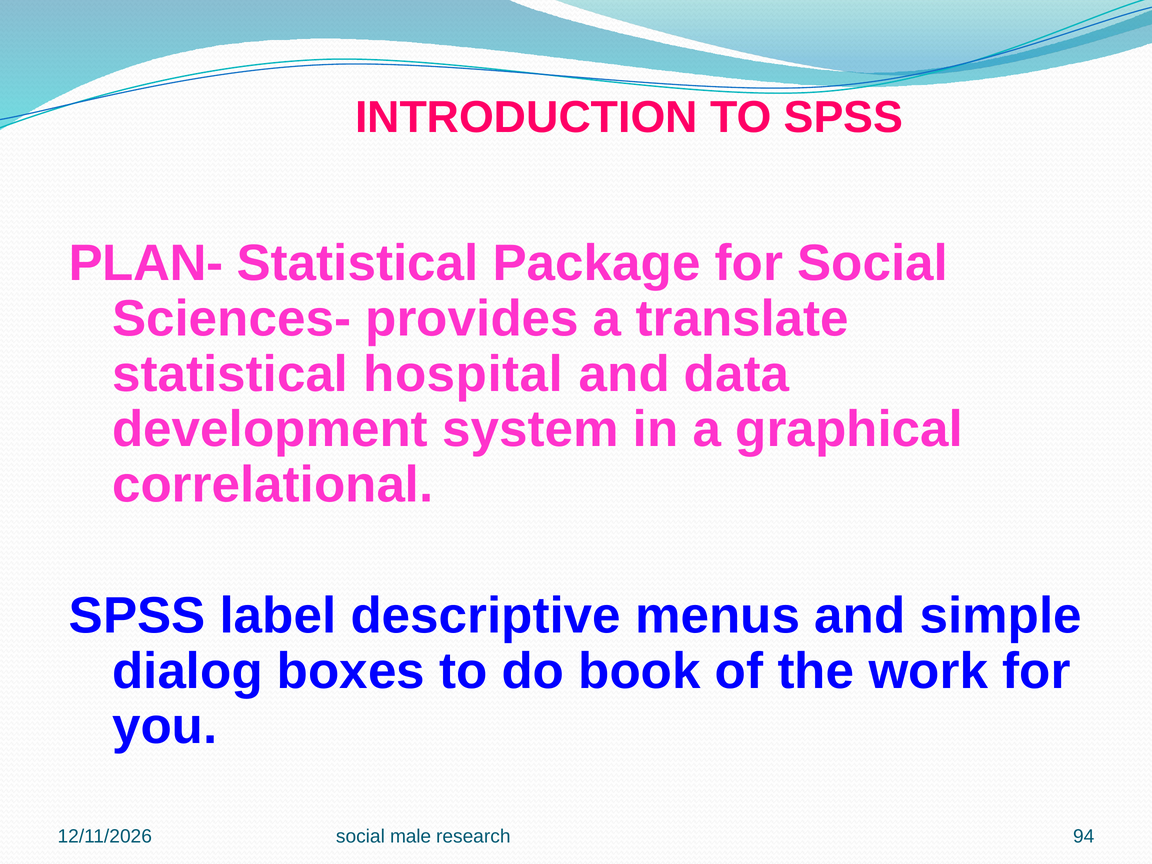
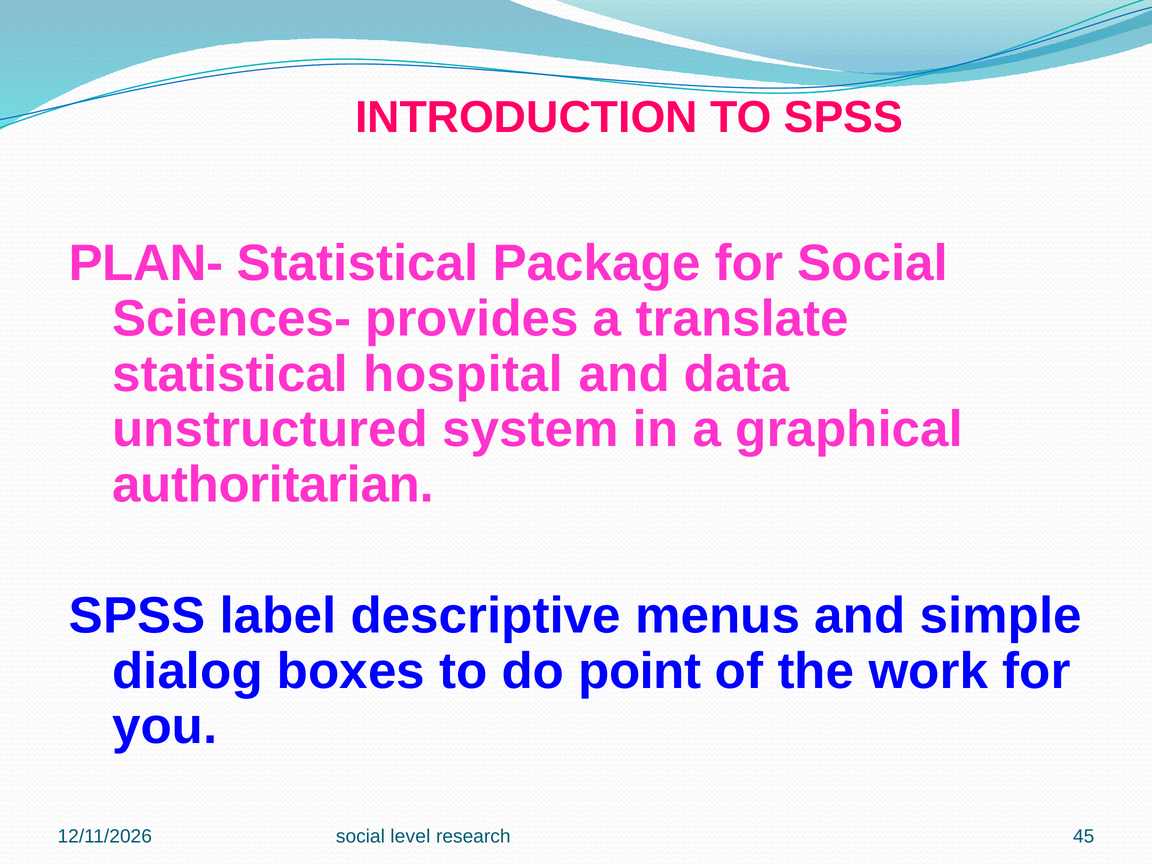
development: development -> unstructured
correlational: correlational -> authoritarian
book: book -> point
male: male -> level
94: 94 -> 45
